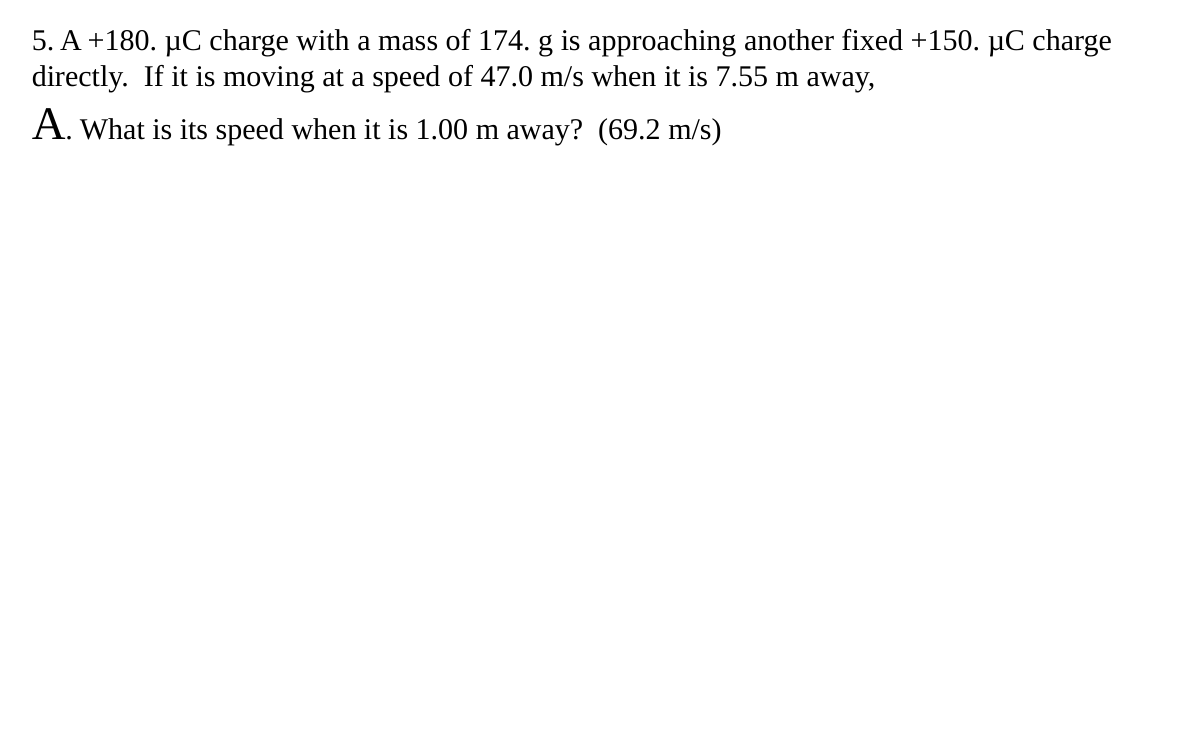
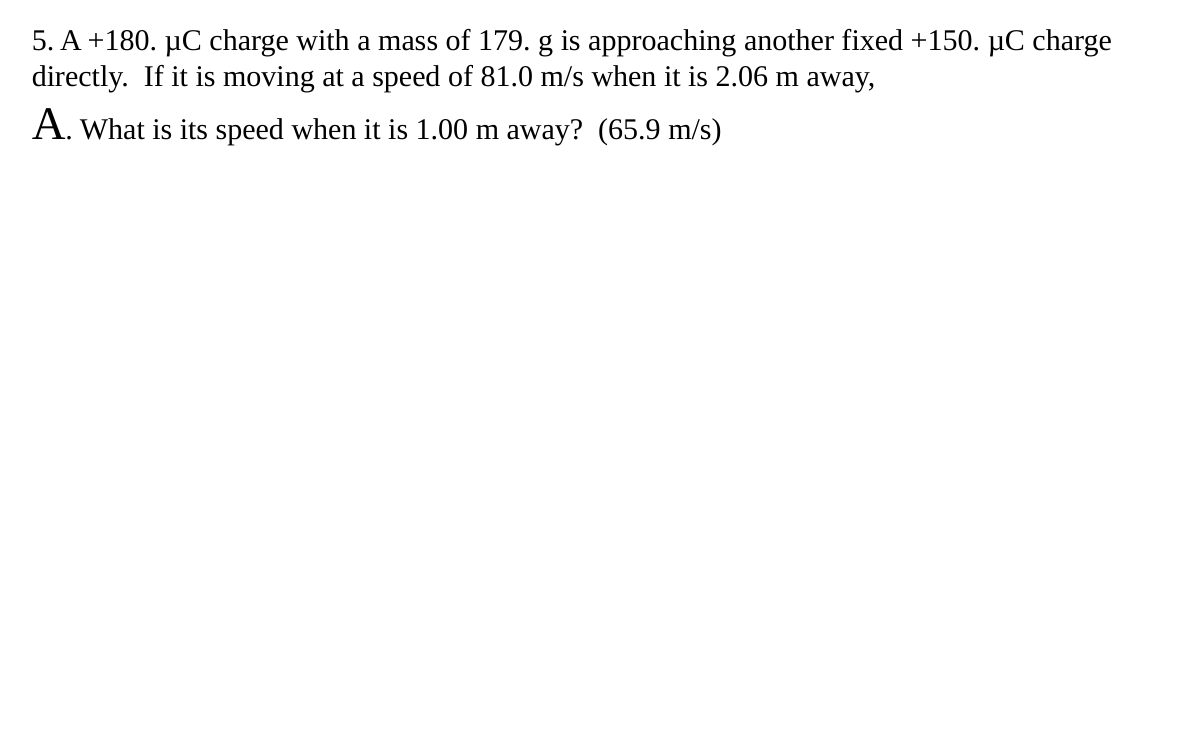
174: 174 -> 179
47.0: 47.0 -> 81.0
7.55: 7.55 -> 2.06
69.2: 69.2 -> 65.9
